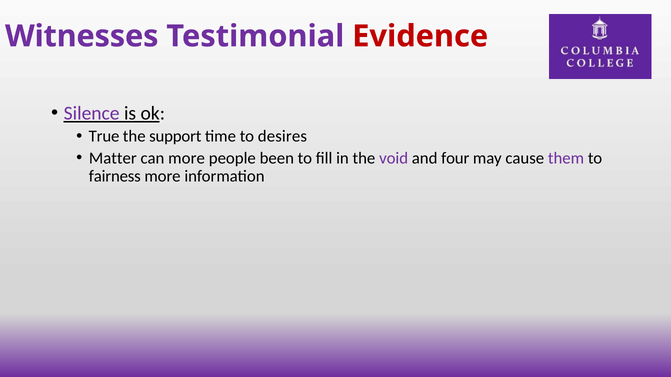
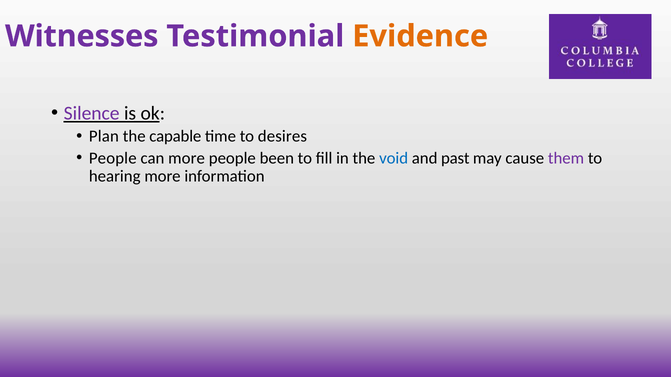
Evidence colour: red -> orange
True: True -> Plan
support: support -> capable
Matter at (113, 158): Matter -> People
void colour: purple -> blue
four: four -> past
fairness: fairness -> hearing
